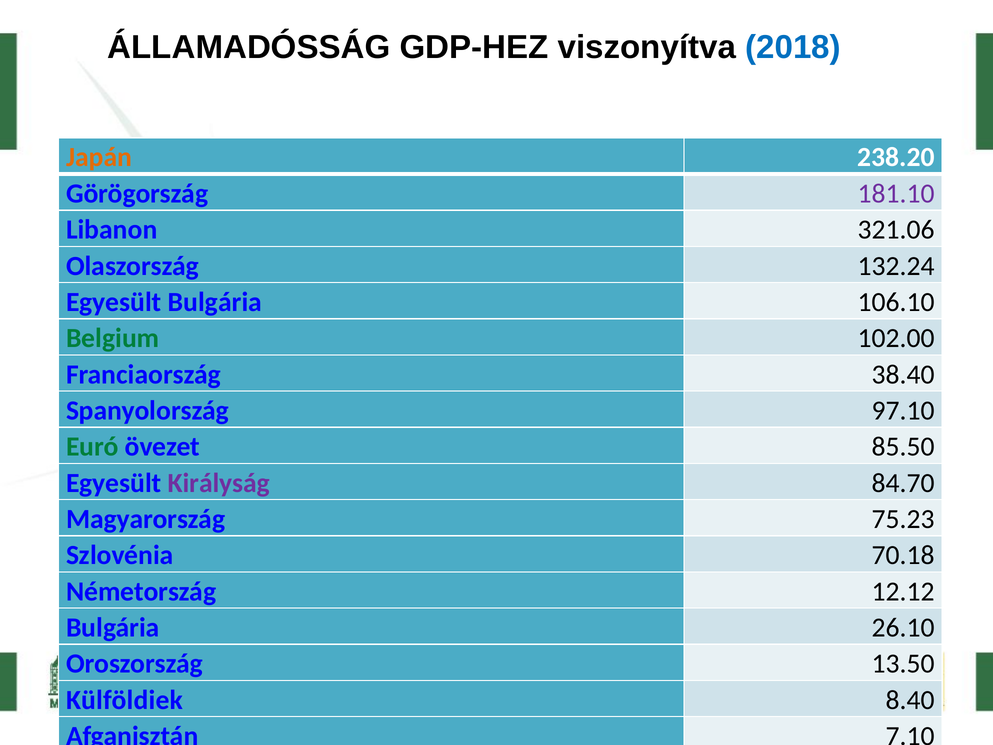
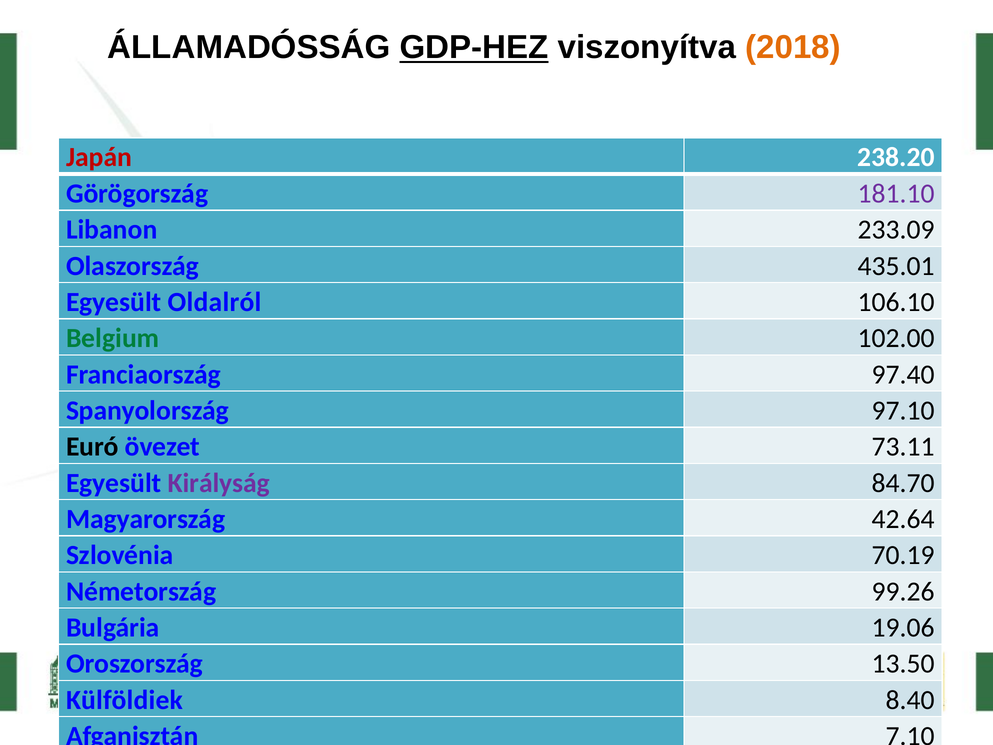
GDP-HEZ underline: none -> present
2018 colour: blue -> orange
Japán colour: orange -> red
321.06: 321.06 -> 233.09
132.24: 132.24 -> 435.01
Egyesült Bulgária: Bulgária -> Oldalról
38.40: 38.40 -> 97.40
Euró colour: green -> black
85.50: 85.50 -> 73.11
75.23: 75.23 -> 42.64
70.18: 70.18 -> 70.19
12.12: 12.12 -> 99.26
26.10: 26.10 -> 19.06
